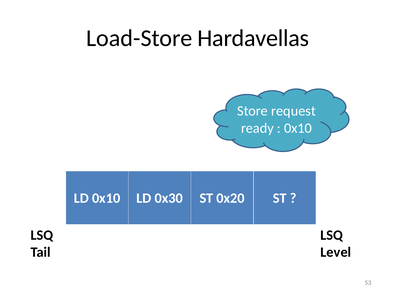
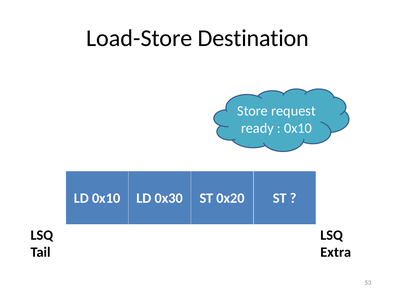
Hardavellas: Hardavellas -> Destination
Level: Level -> Extra
